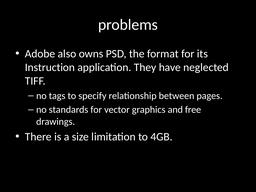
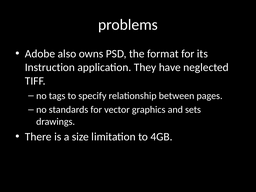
free: free -> sets
